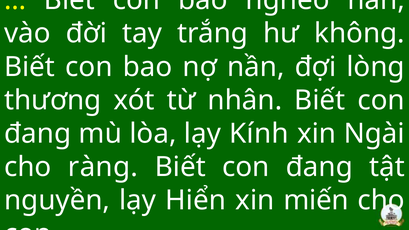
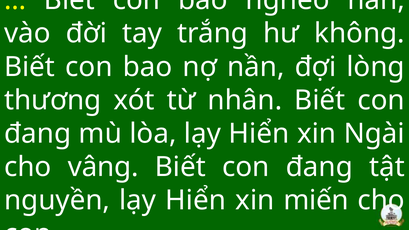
lòa lạy Kính: Kính -> Hiển
ràng: ràng -> vâng
